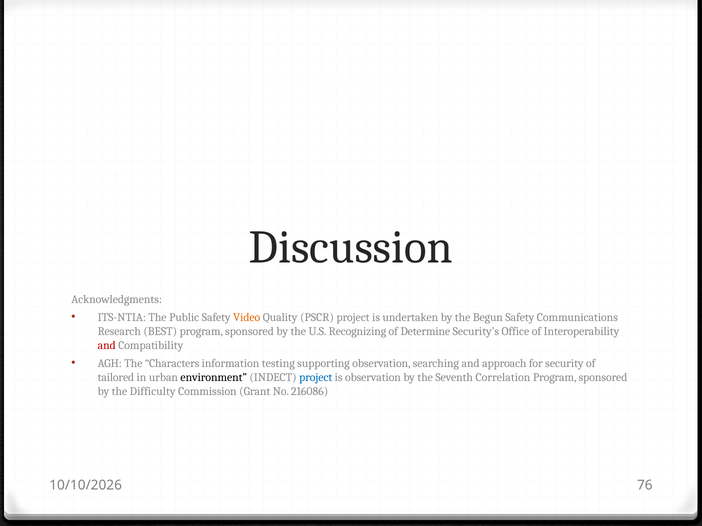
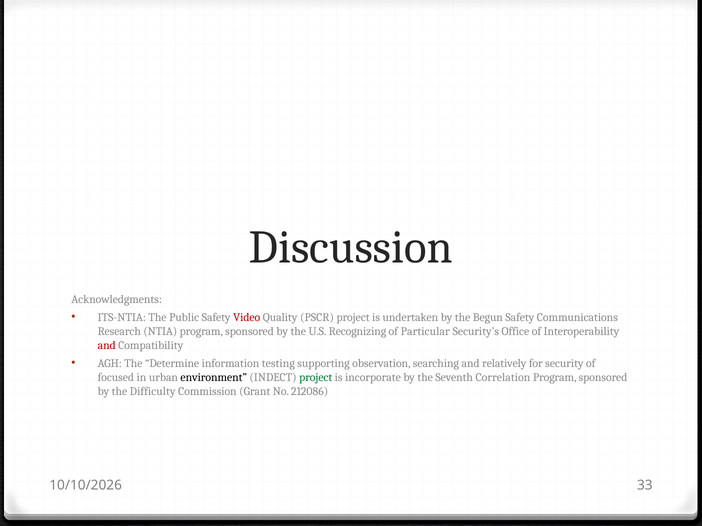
Video colour: orange -> red
BEST: BEST -> NTIA
Determine: Determine -> Particular
Characters: Characters -> Determine
approach: approach -> relatively
tailored: tailored -> focused
project at (316, 378) colour: blue -> green
is observation: observation -> incorporate
216086: 216086 -> 212086
76: 76 -> 33
